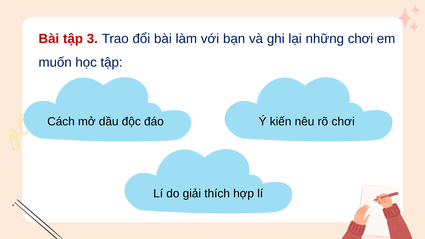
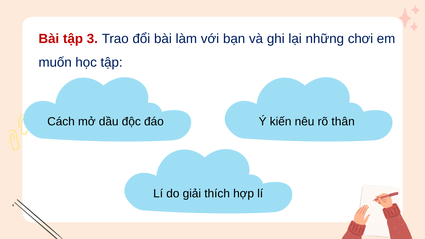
rõ chơi: chơi -> thân
